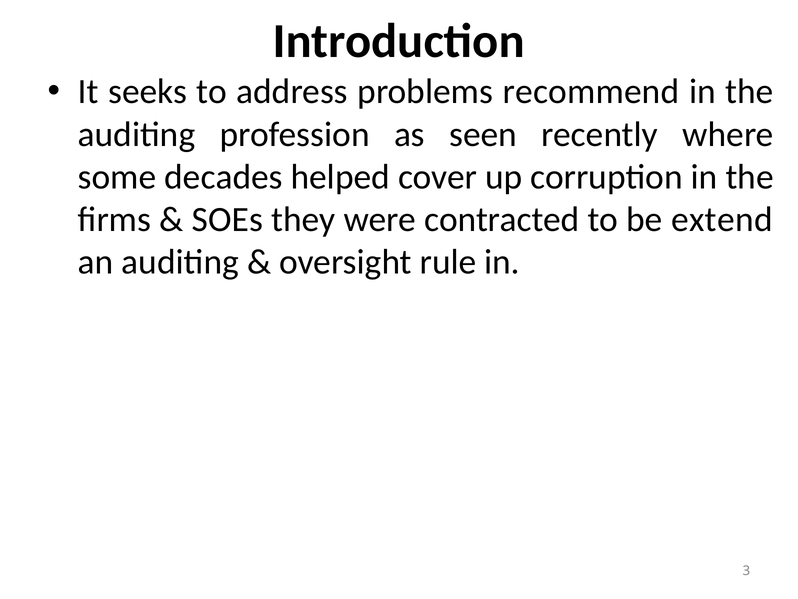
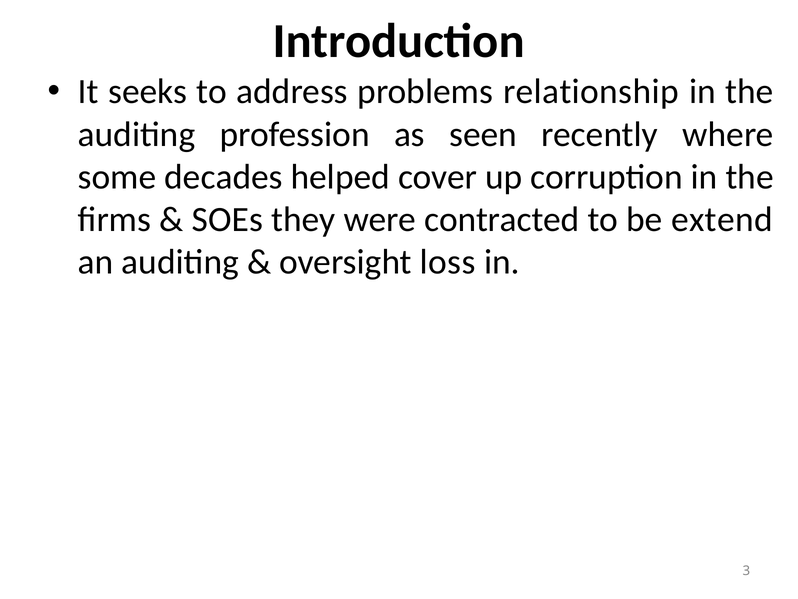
recommend: recommend -> relationship
rule: rule -> loss
